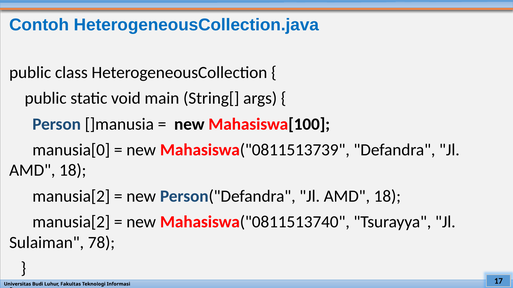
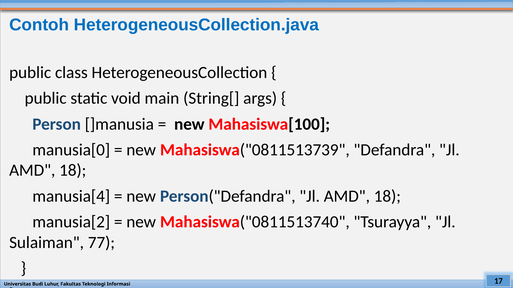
manusia[2 at (71, 197): manusia[2 -> manusia[4
78: 78 -> 77
